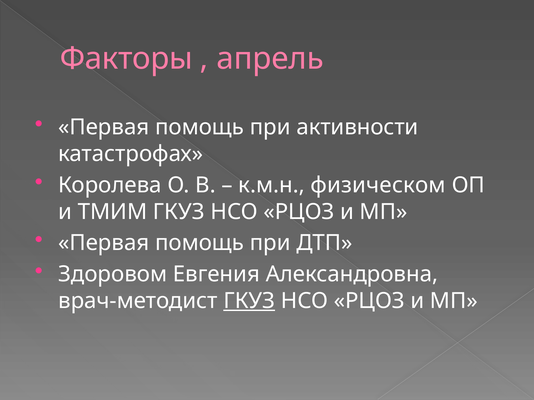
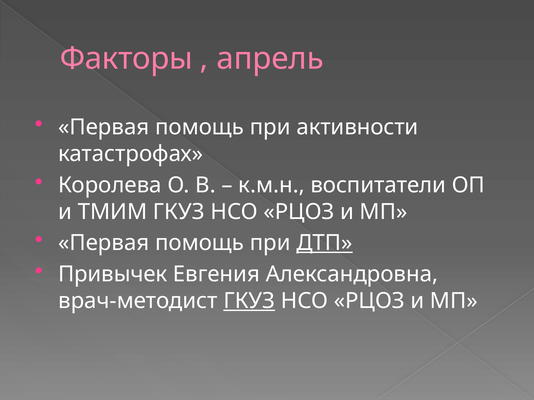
физическом: физическом -> воспитатели
ДТП underline: none -> present
Здоровом: Здоровом -> Привычек
